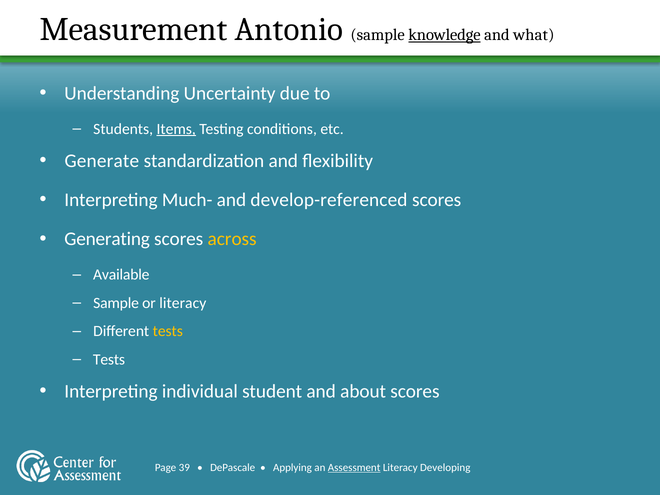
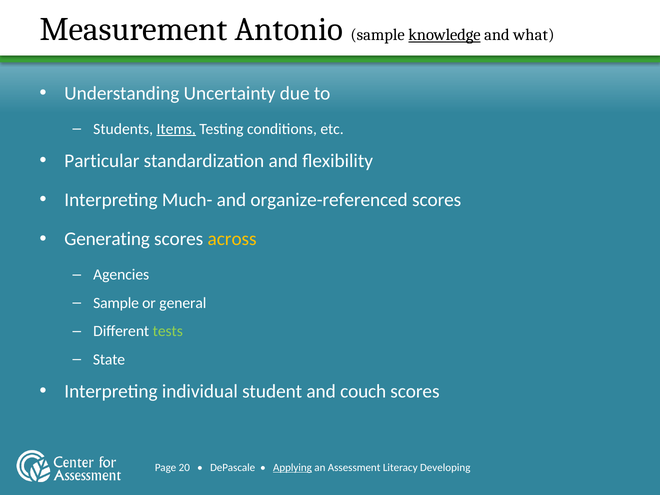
Generate: Generate -> Particular
develop-referenced: develop-referenced -> organize-referenced
Available: Available -> Agencies
or literacy: literacy -> general
tests at (168, 331) colour: yellow -> light green
Tests at (109, 360): Tests -> State
about: about -> couch
39: 39 -> 20
Applying underline: none -> present
Assessment underline: present -> none
